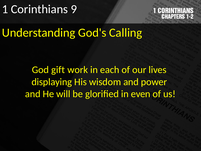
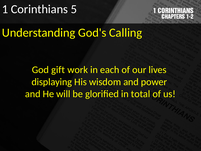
9: 9 -> 5
even: even -> total
